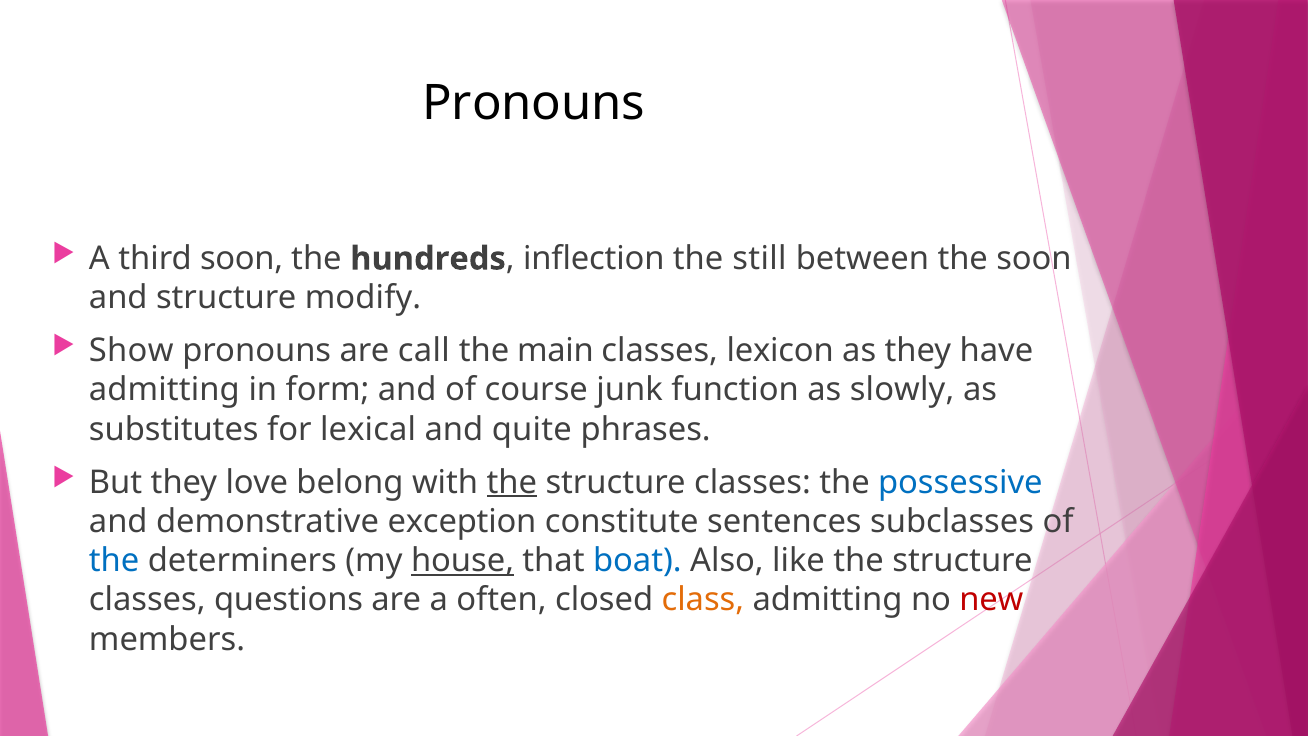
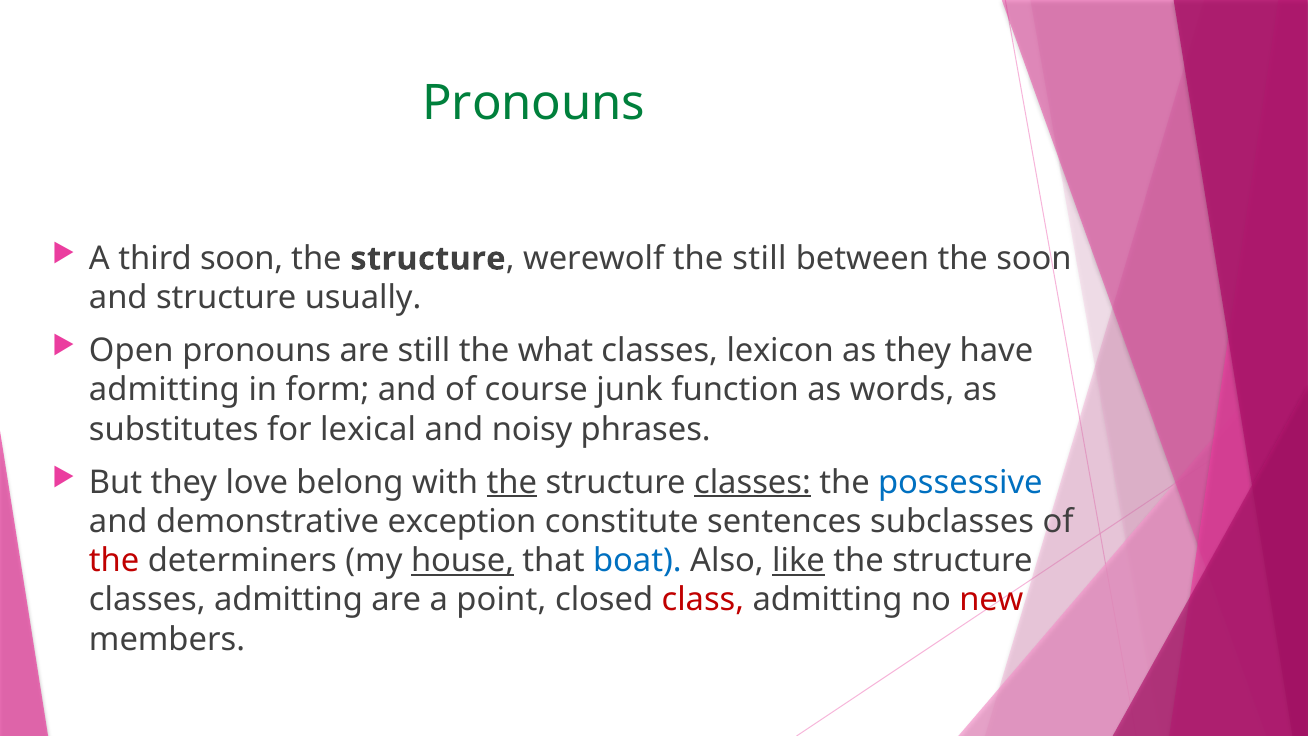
Pronouns at (534, 103) colour: black -> green
hundreds at (428, 259): hundreds -> structure
inflection: inflection -> werewolf
modify: modify -> usually
Show: Show -> Open
are call: call -> still
main: main -> what
slowly: slowly -> words
quite: quite -> noisy
classes at (752, 482) underline: none -> present
the at (114, 561) colour: blue -> red
like underline: none -> present
classes questions: questions -> admitting
often: often -> point
class colour: orange -> red
